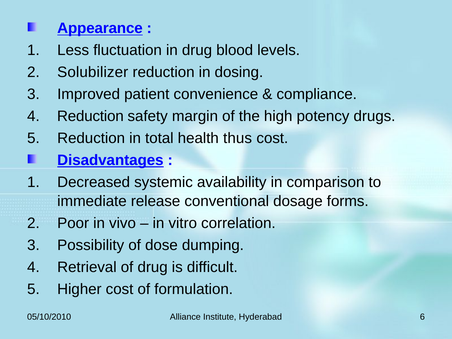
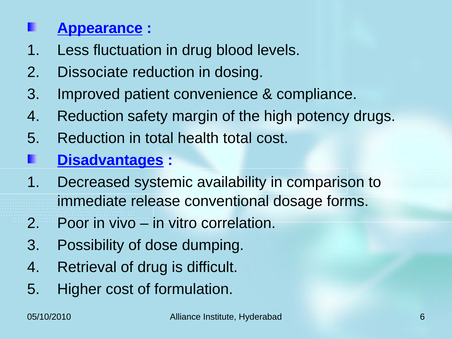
Solubilizer: Solubilizer -> Dissociate
health thus: thus -> total
